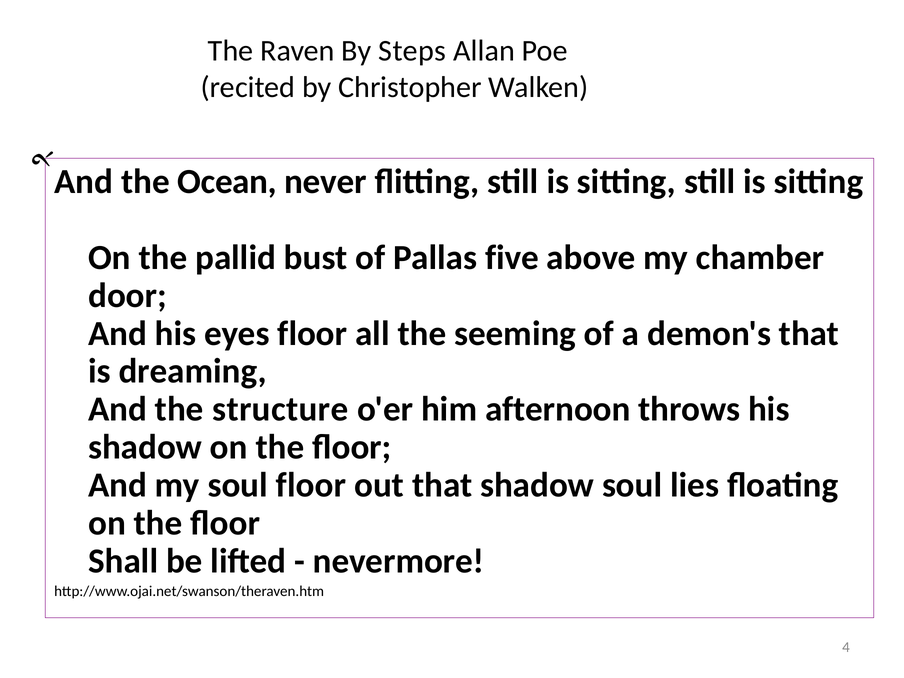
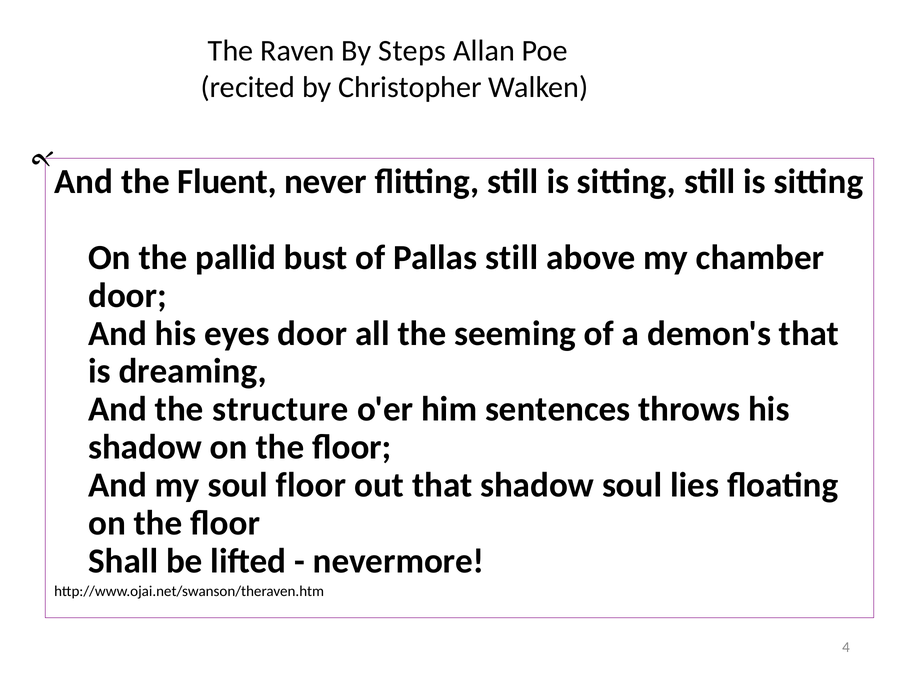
Ocean: Ocean -> Fluent
Pallas five: five -> still
eyes floor: floor -> door
afternoon: afternoon -> sentences
